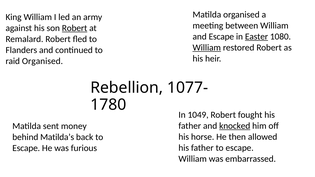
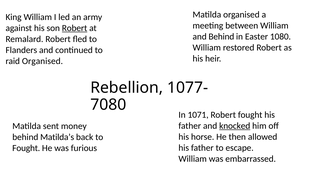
and Escape: Escape -> Behind
Easter underline: present -> none
William at (207, 48) underline: present -> none
1780: 1780 -> 7080
1049: 1049 -> 1071
Escape at (26, 148): Escape -> Fought
